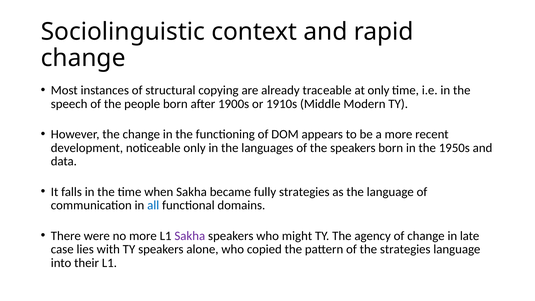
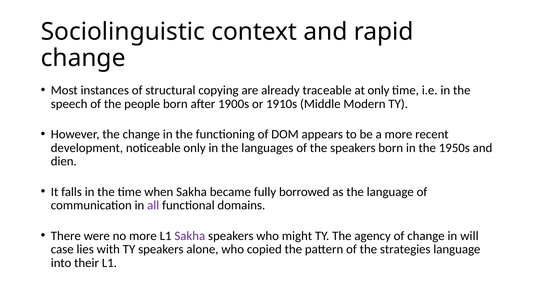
data: data -> dien
fully strategies: strategies -> borrowed
all colour: blue -> purple
late: late -> will
